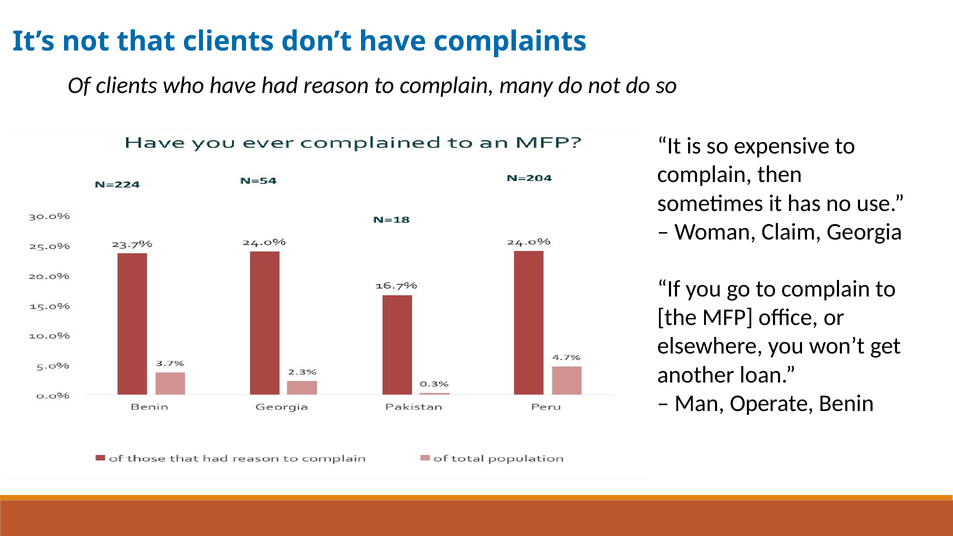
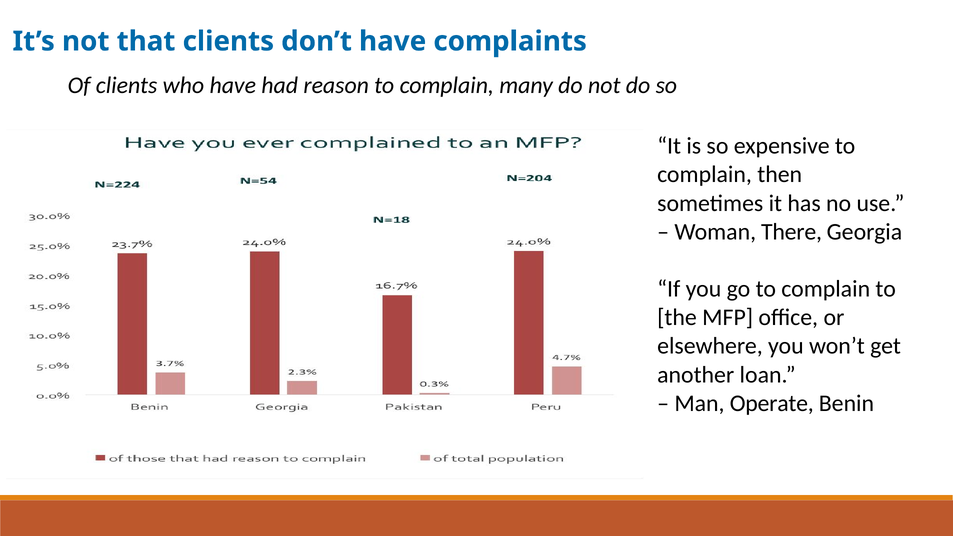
Claim: Claim -> There
